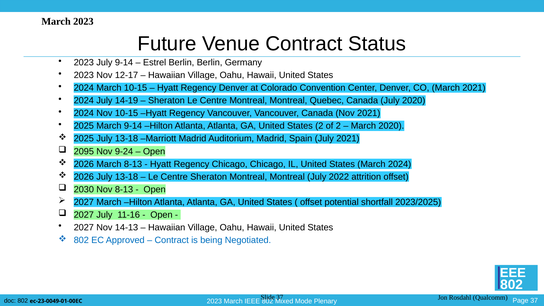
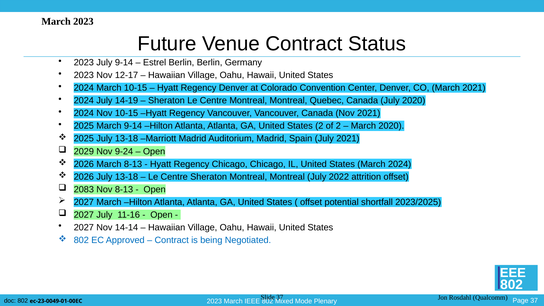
2095: 2095 -> 2029
2030: 2030 -> 2083
14-13: 14-13 -> 14-14
